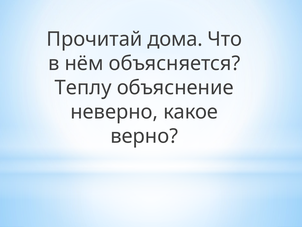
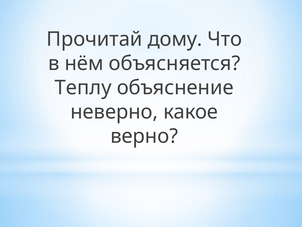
дома: дома -> дому
